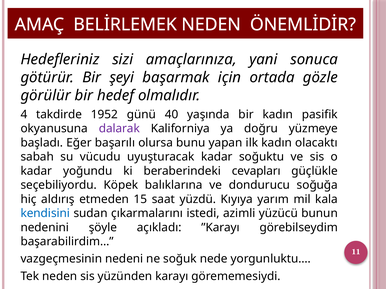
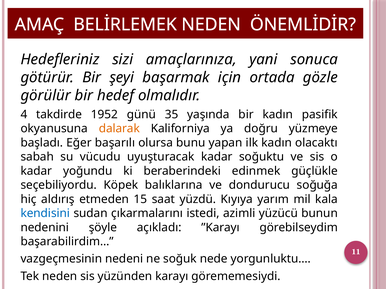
40: 40 -> 35
dalarak colour: purple -> orange
cevapları: cevapları -> edinmek
